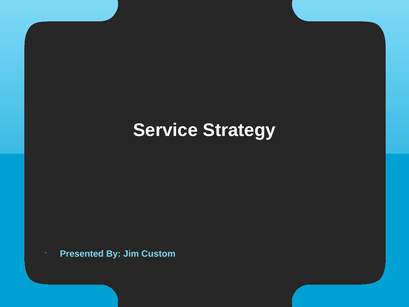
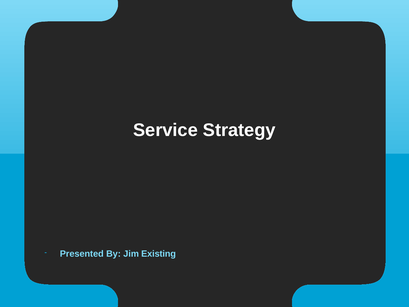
Custom: Custom -> Existing
